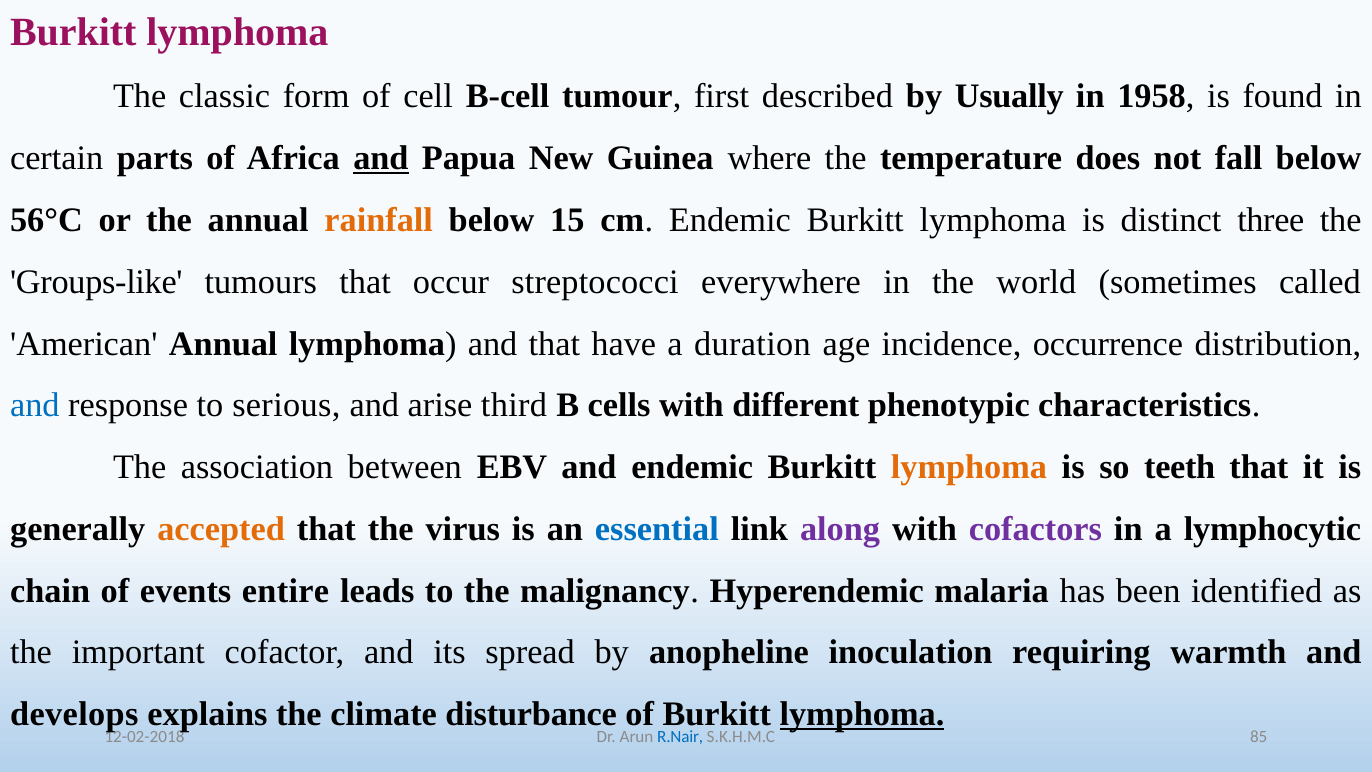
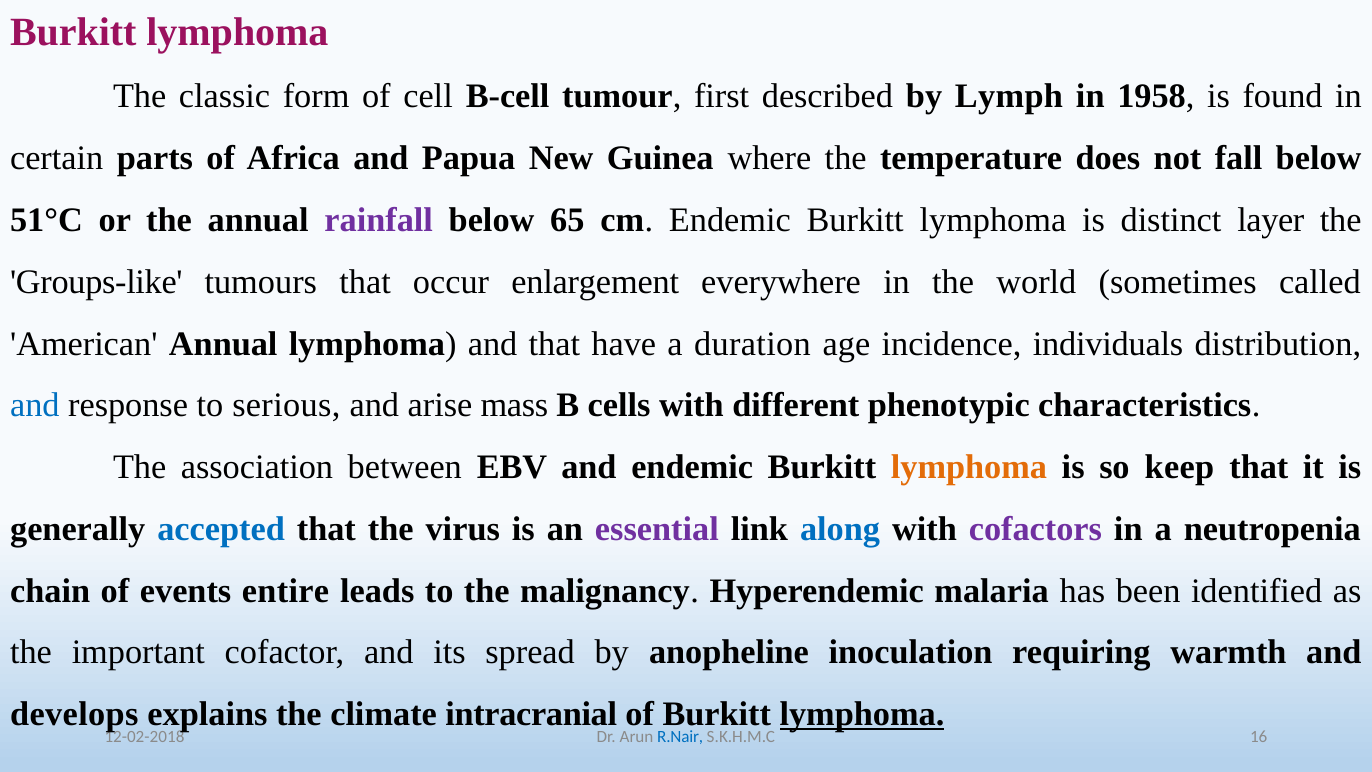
Usually: Usually -> Lymph
and at (381, 158) underline: present -> none
56°C: 56°C -> 51°C
rainfall colour: orange -> purple
15: 15 -> 65
three: three -> layer
streptococci: streptococci -> enlargement
occurrence: occurrence -> individuals
third: third -> mass
teeth: teeth -> keep
accepted colour: orange -> blue
essential colour: blue -> purple
along colour: purple -> blue
lymphocytic: lymphocytic -> neutropenia
disturbance: disturbance -> intracranial
85: 85 -> 16
